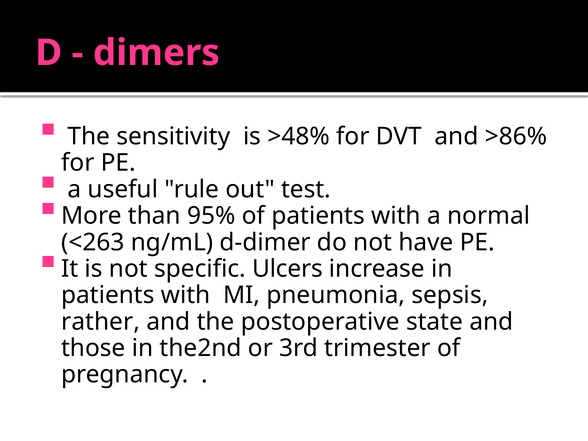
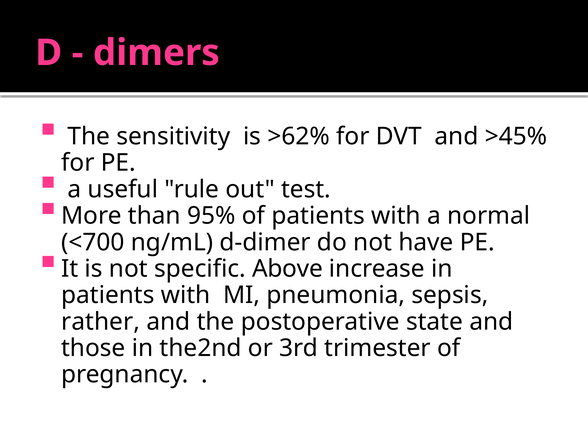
>48%: >48% -> >62%
>86%: >86% -> >45%
<263: <263 -> <700
Ulcers: Ulcers -> Above
